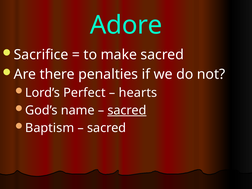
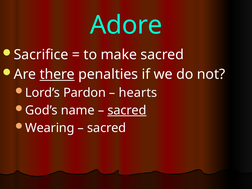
there underline: none -> present
Perfect: Perfect -> Pardon
Baptism: Baptism -> Wearing
